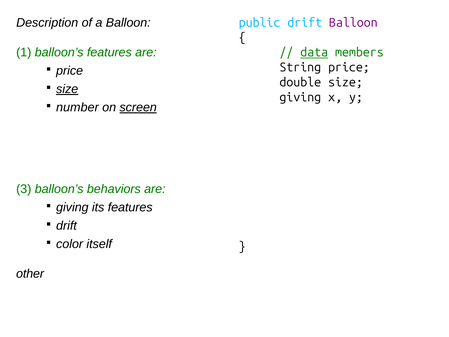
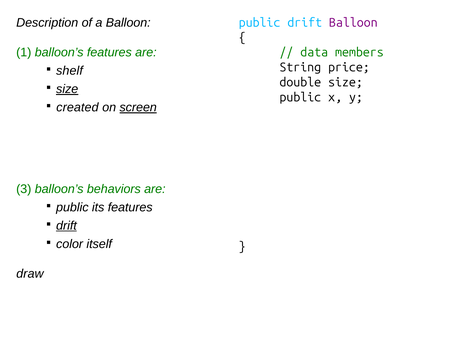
data underline: present -> none
price at (70, 71): price -> shelf
giving at (300, 97): giving -> public
number: number -> created
giving at (72, 207): giving -> public
drift at (66, 225) underline: none -> present
other: other -> draw
